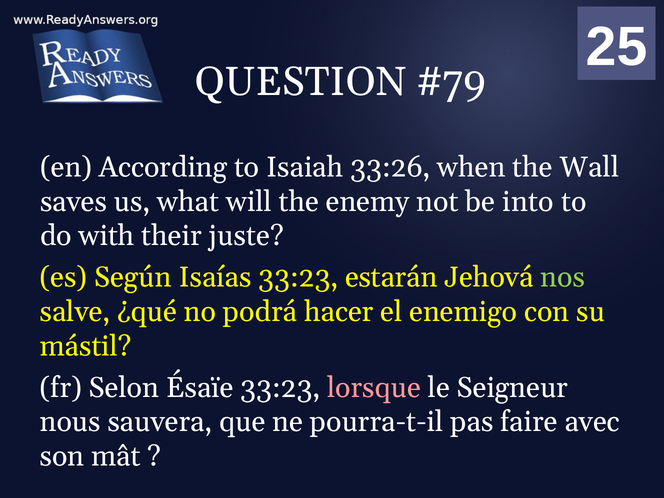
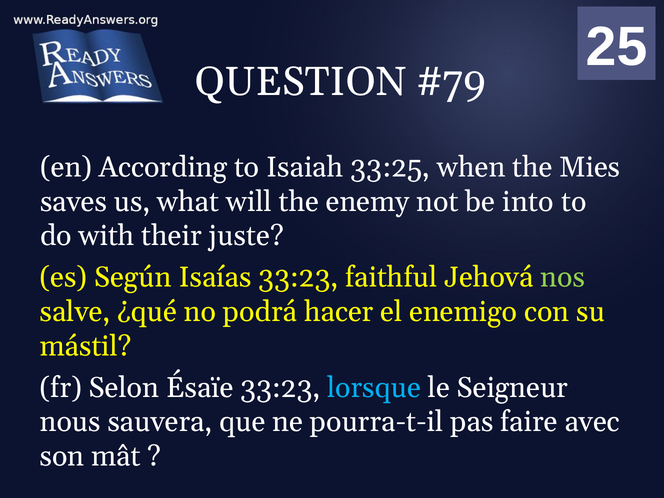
33:26: 33:26 -> 33:25
Wall: Wall -> Mies
estarán: estarán -> faithful
lorsque colour: pink -> light blue
